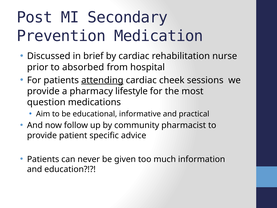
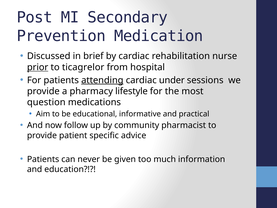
prior underline: none -> present
absorbed: absorbed -> ticagrelor
cheek: cheek -> under
